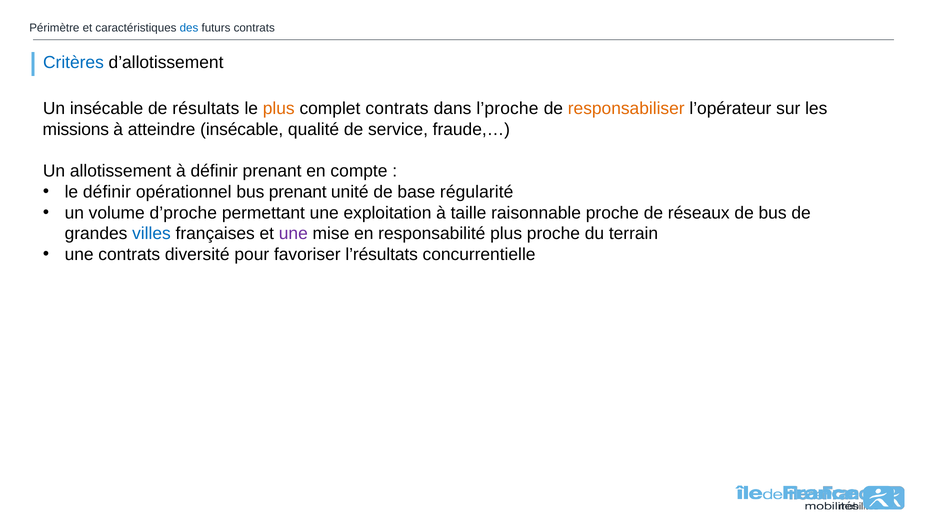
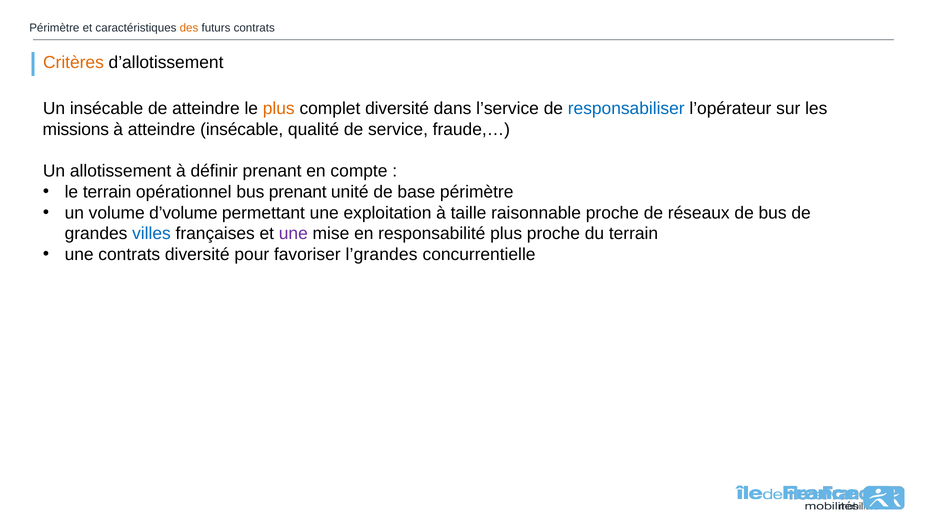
des colour: blue -> orange
Critères colour: blue -> orange
de résultats: résultats -> atteindre
complet contrats: contrats -> diversité
l’proche: l’proche -> l’service
responsabiliser colour: orange -> blue
le définir: définir -> terrain
base régularité: régularité -> périmètre
d’proche: d’proche -> d’volume
l’résultats: l’résultats -> l’grandes
